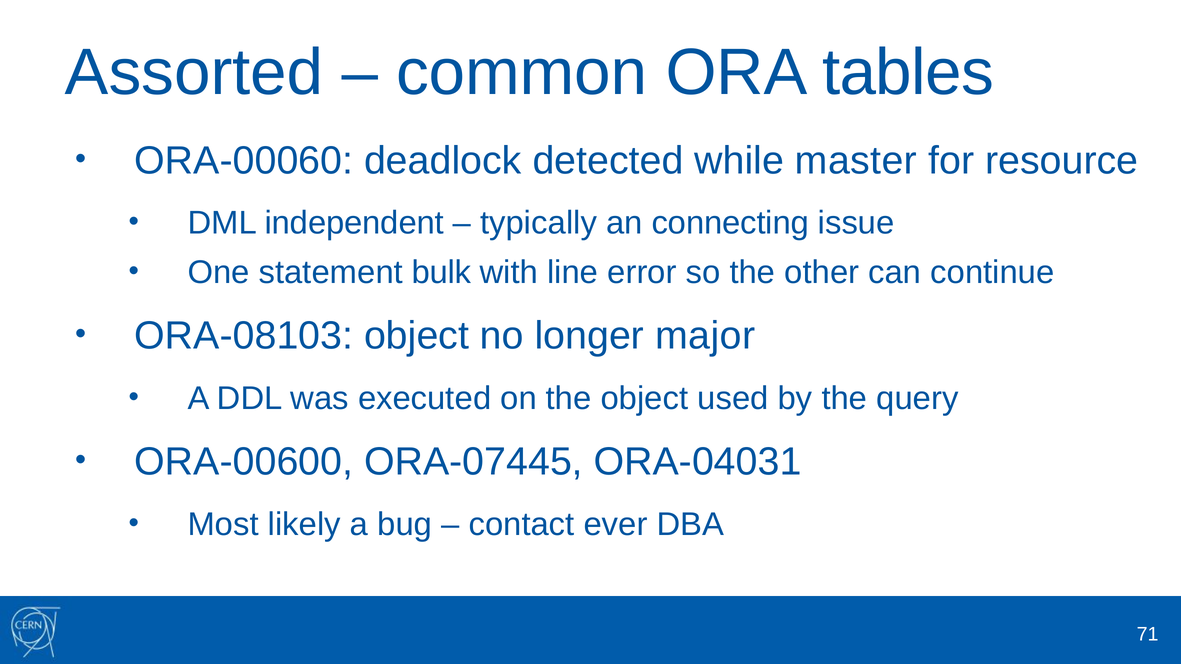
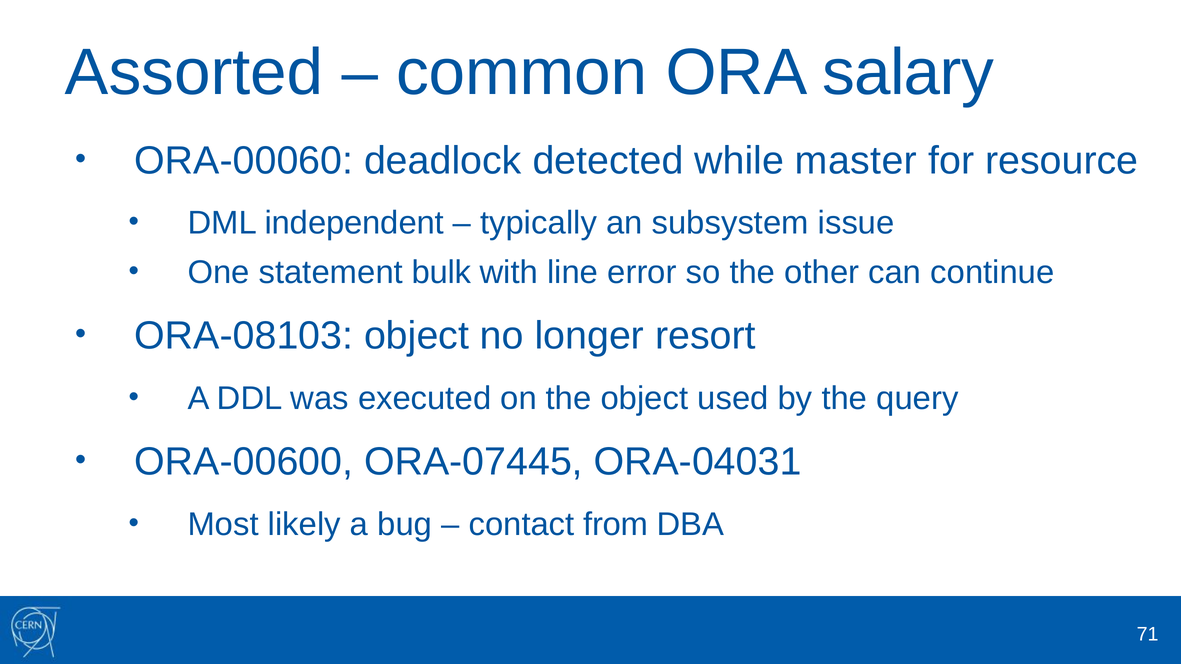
tables: tables -> salary
connecting: connecting -> subsystem
major: major -> resort
ever: ever -> from
